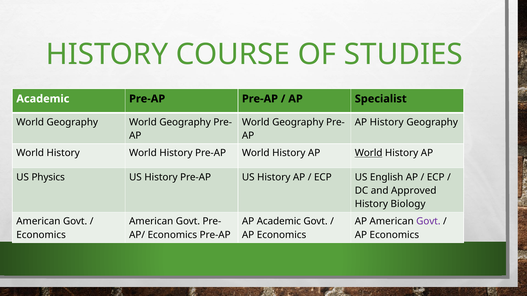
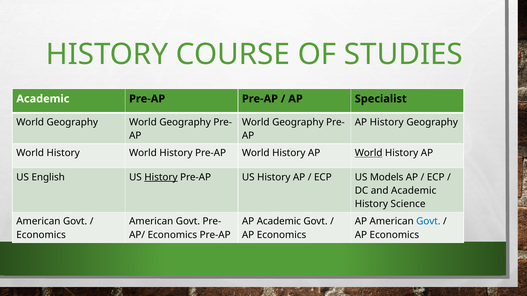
Physics: Physics -> English
History at (161, 177) underline: none -> present
English: English -> Models
and Approved: Approved -> Academic
Biology: Biology -> Science
Govt at (428, 222) colour: purple -> blue
